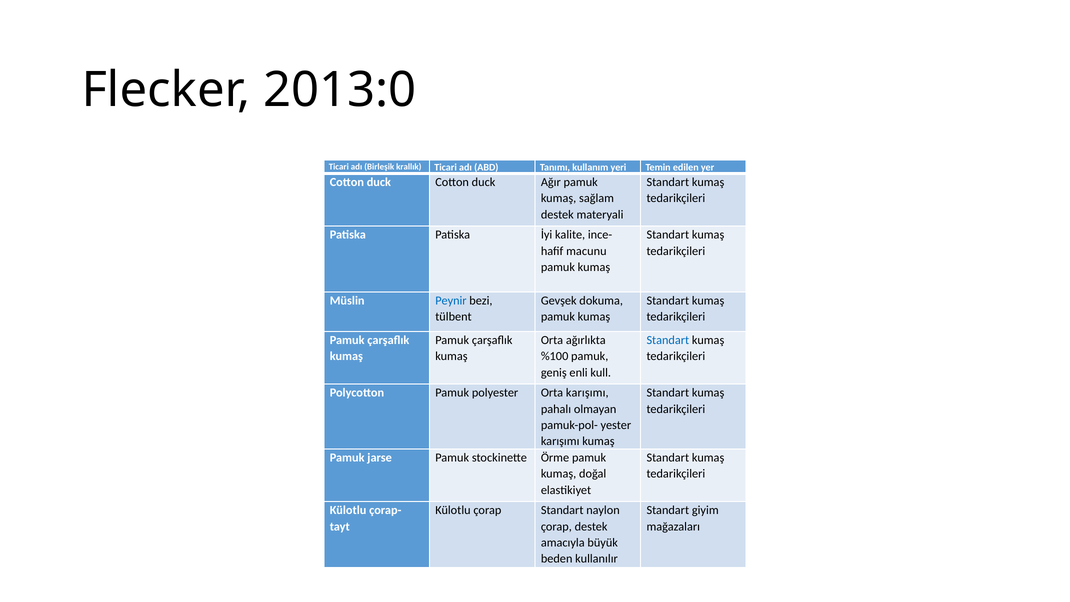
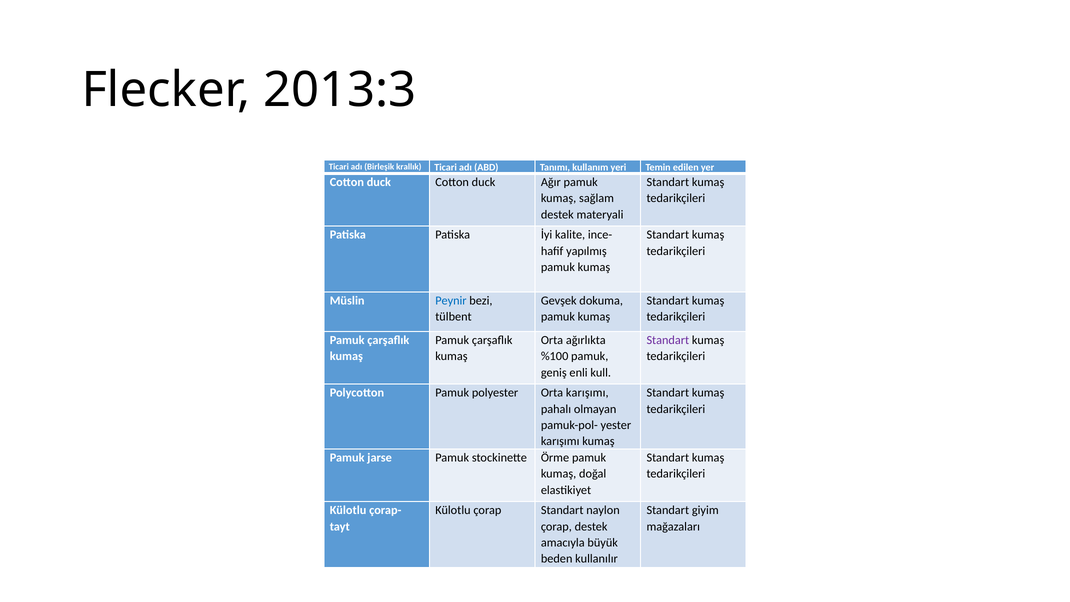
2013:0: 2013:0 -> 2013:3
macunu: macunu -> yapılmış
Standart at (668, 340) colour: blue -> purple
